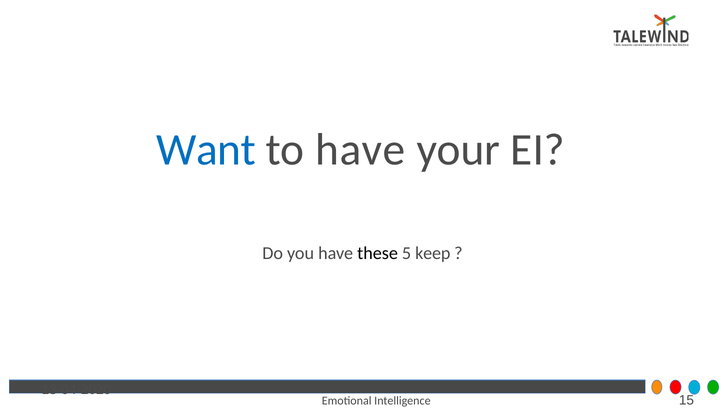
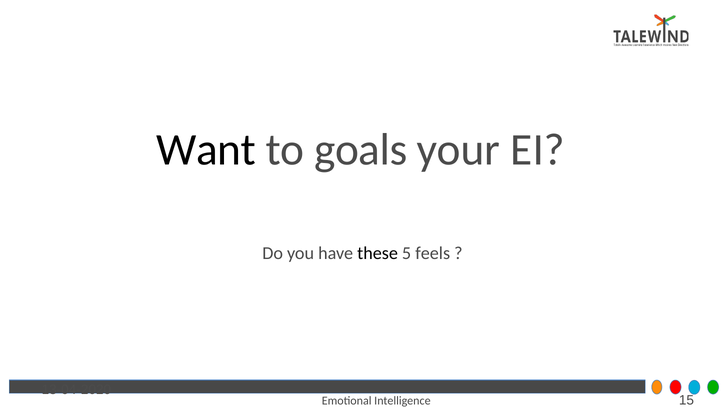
Want colour: blue -> black
to have: have -> goals
keep: keep -> feels
